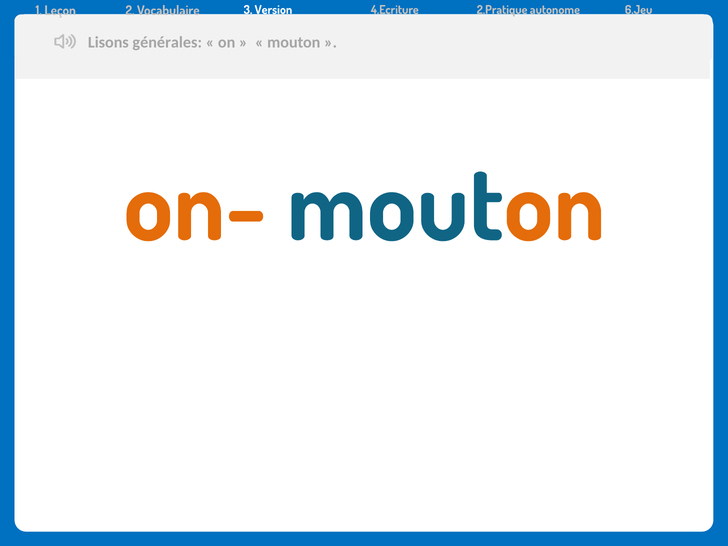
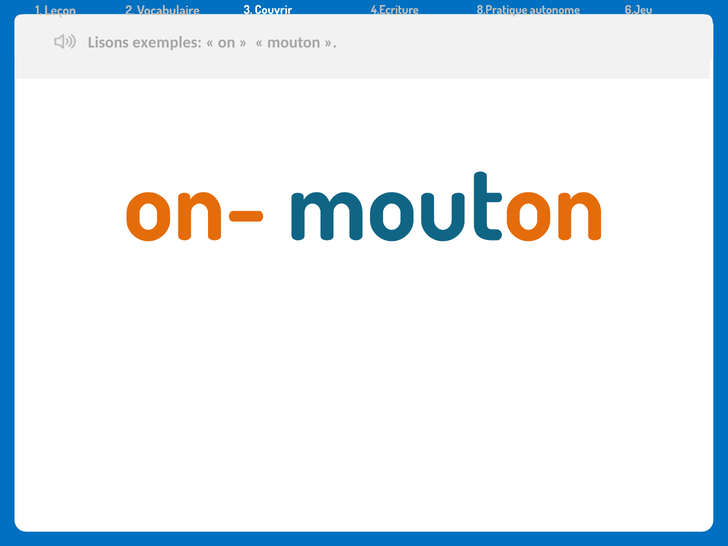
Version: Version -> Couvrir
2.Pratique: 2.Pratique -> 8.Pratique
générales: générales -> exemples
